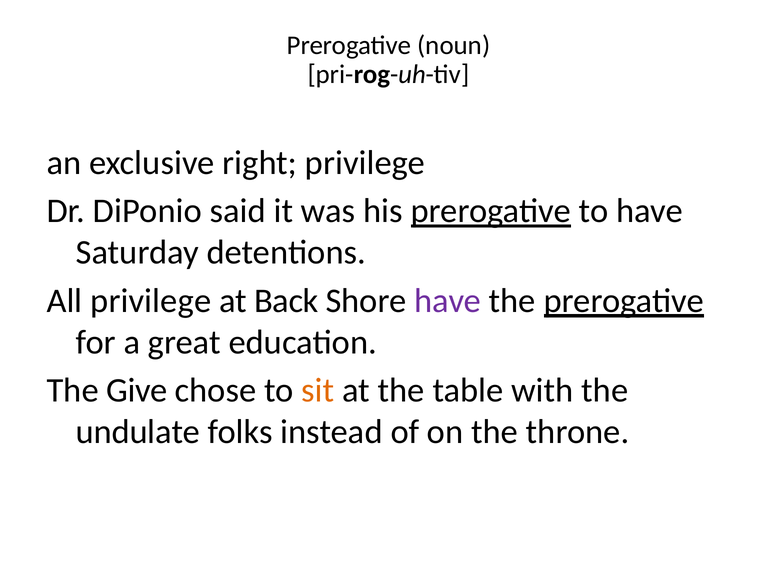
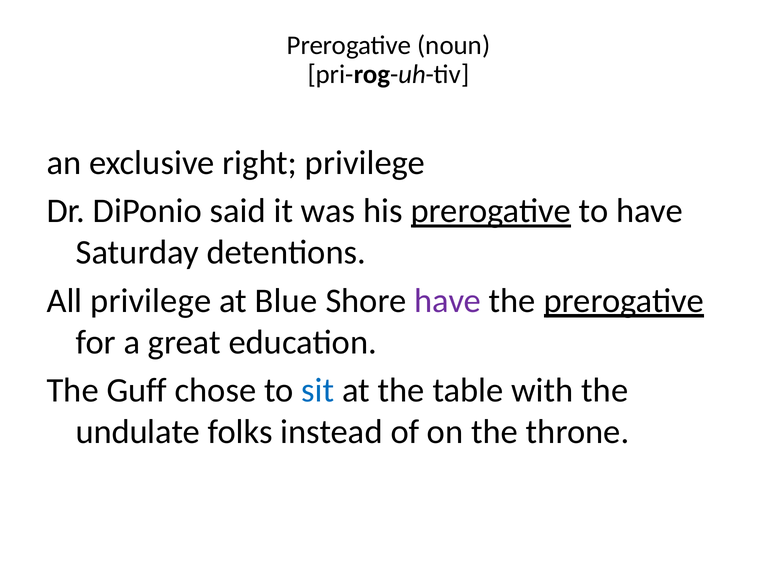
Back: Back -> Blue
Give: Give -> Guff
sit colour: orange -> blue
